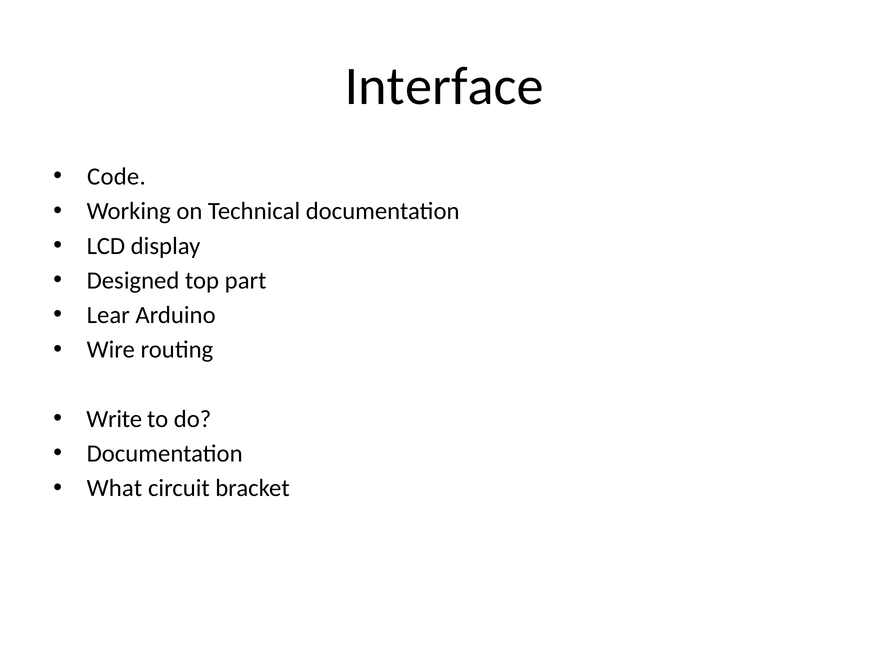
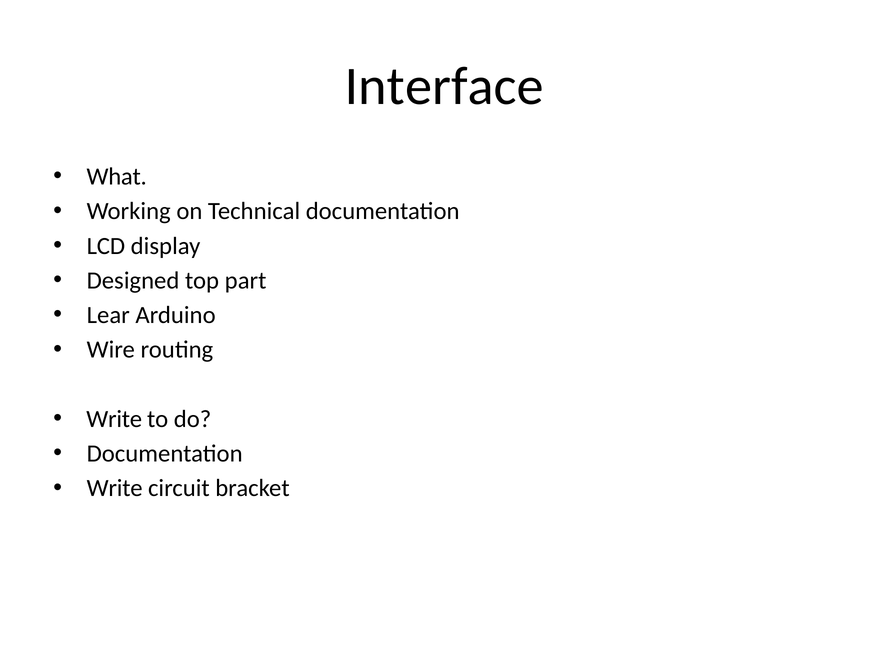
Code: Code -> What
What at (114, 488): What -> Write
